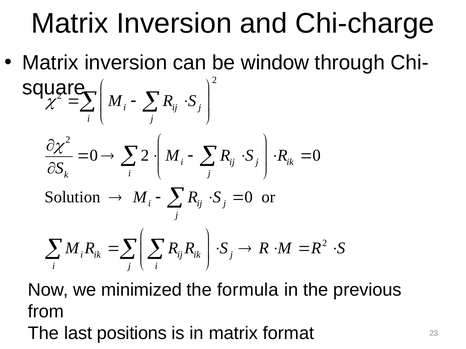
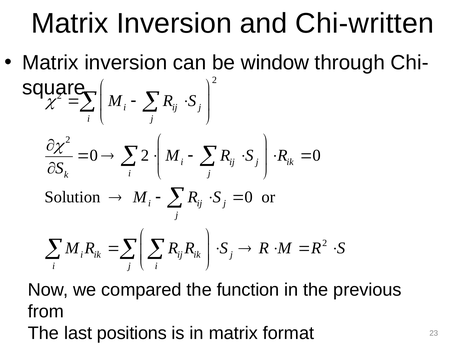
Chi-charge: Chi-charge -> Chi-written
minimized: minimized -> compared
formula: formula -> function
